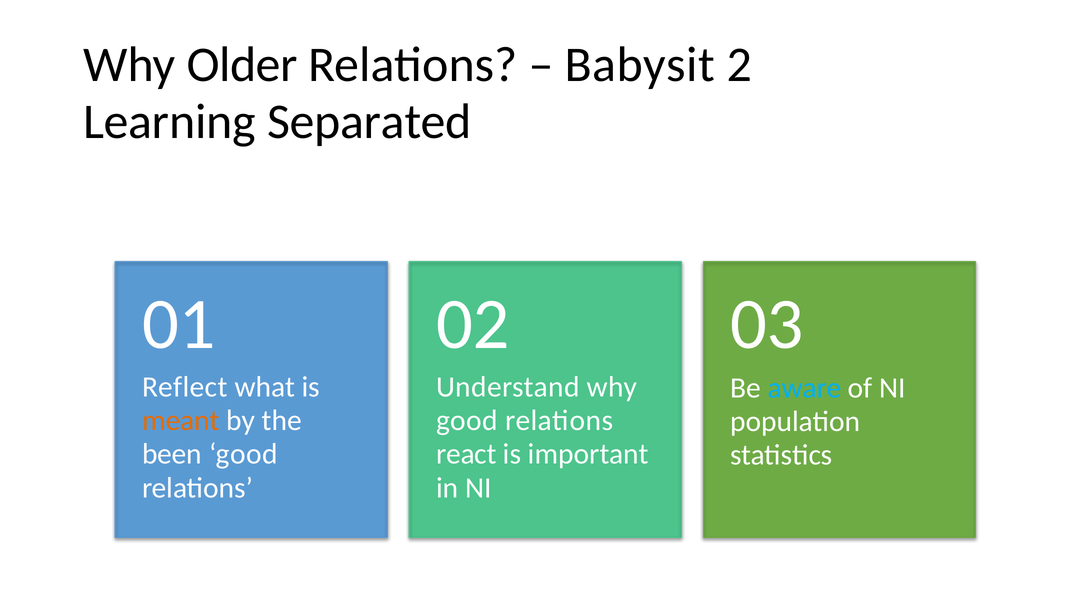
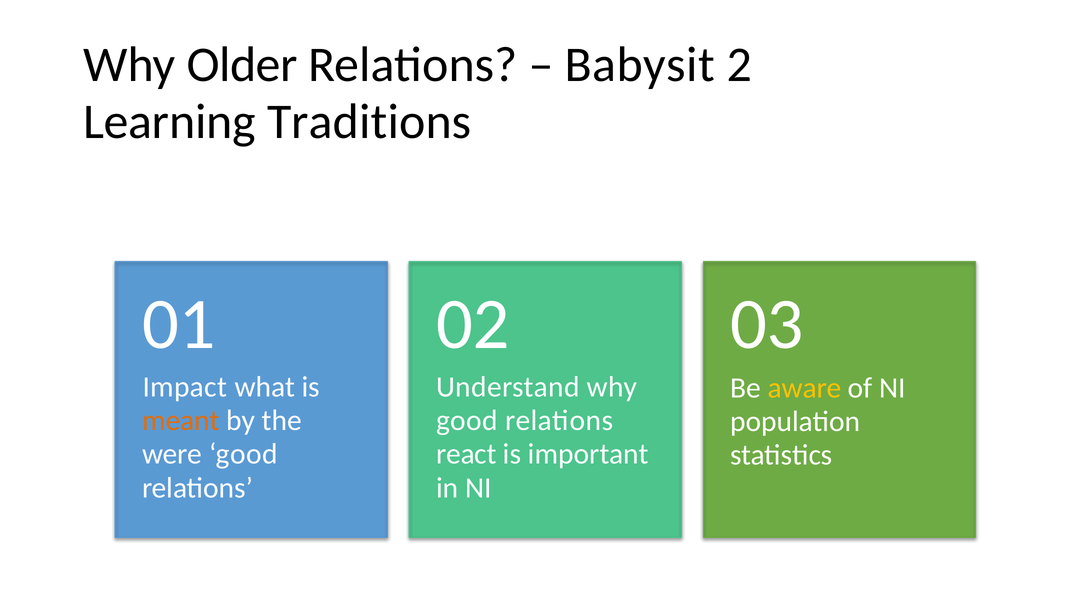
Separated: Separated -> Traditions
Reflect: Reflect -> Impact
aware colour: light blue -> yellow
been: been -> were
